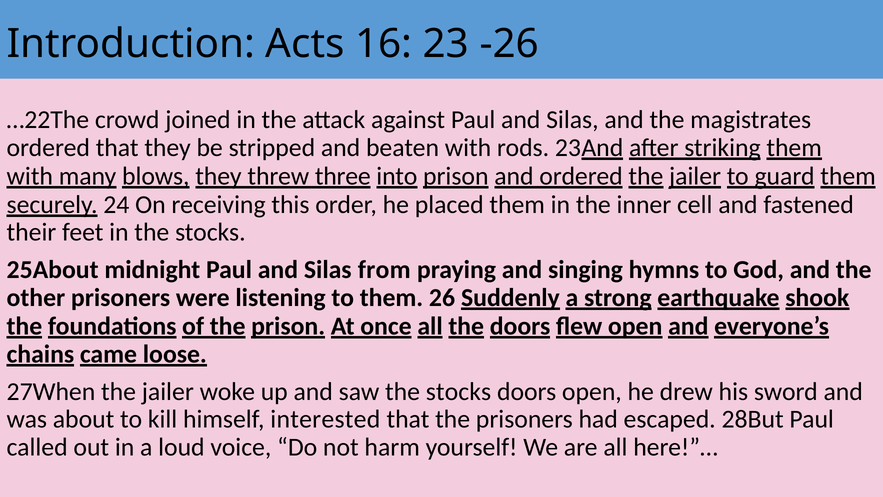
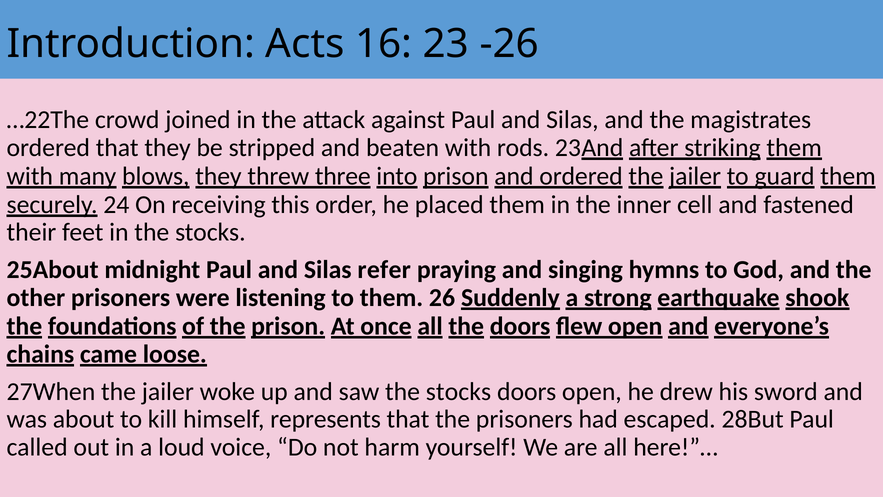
from: from -> refer
interested: interested -> represents
